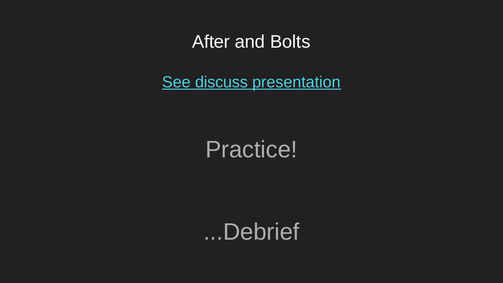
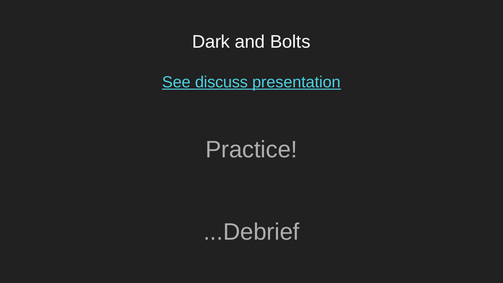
After: After -> Dark
